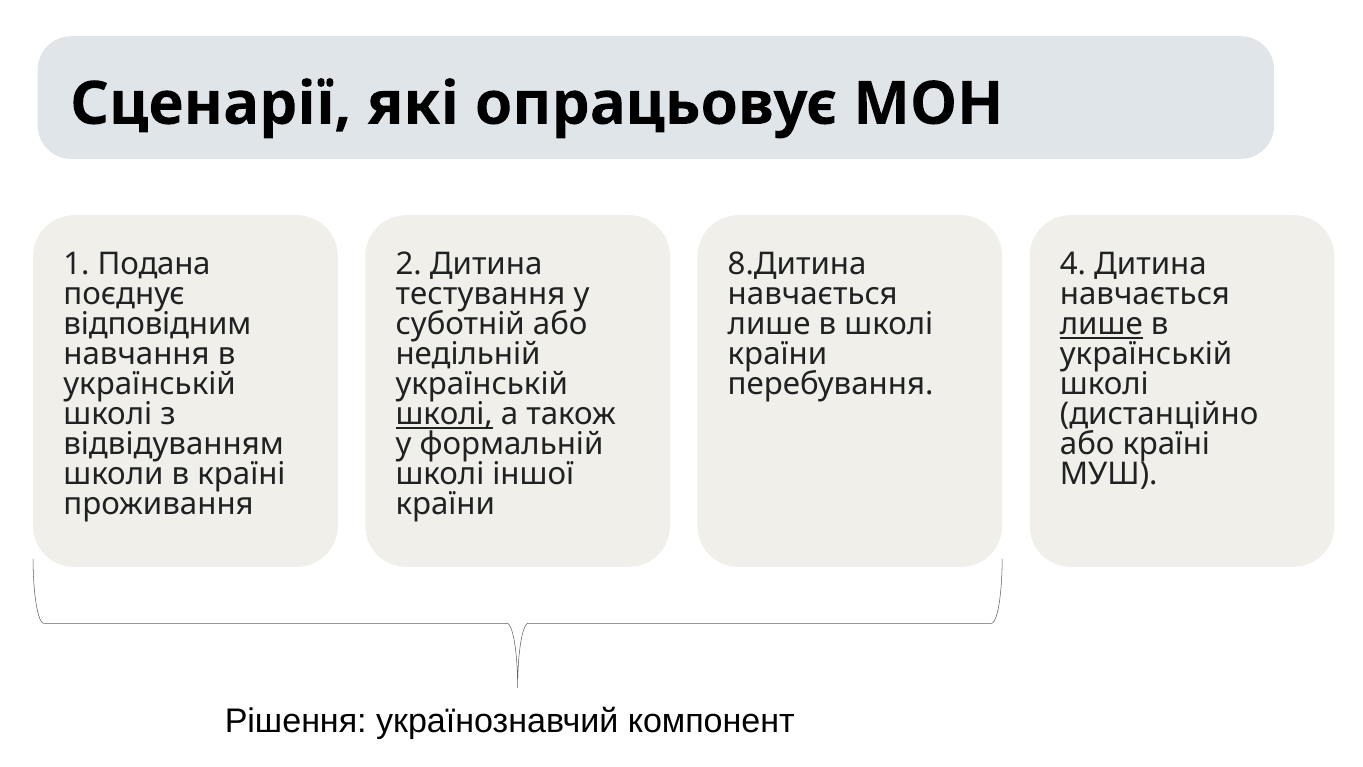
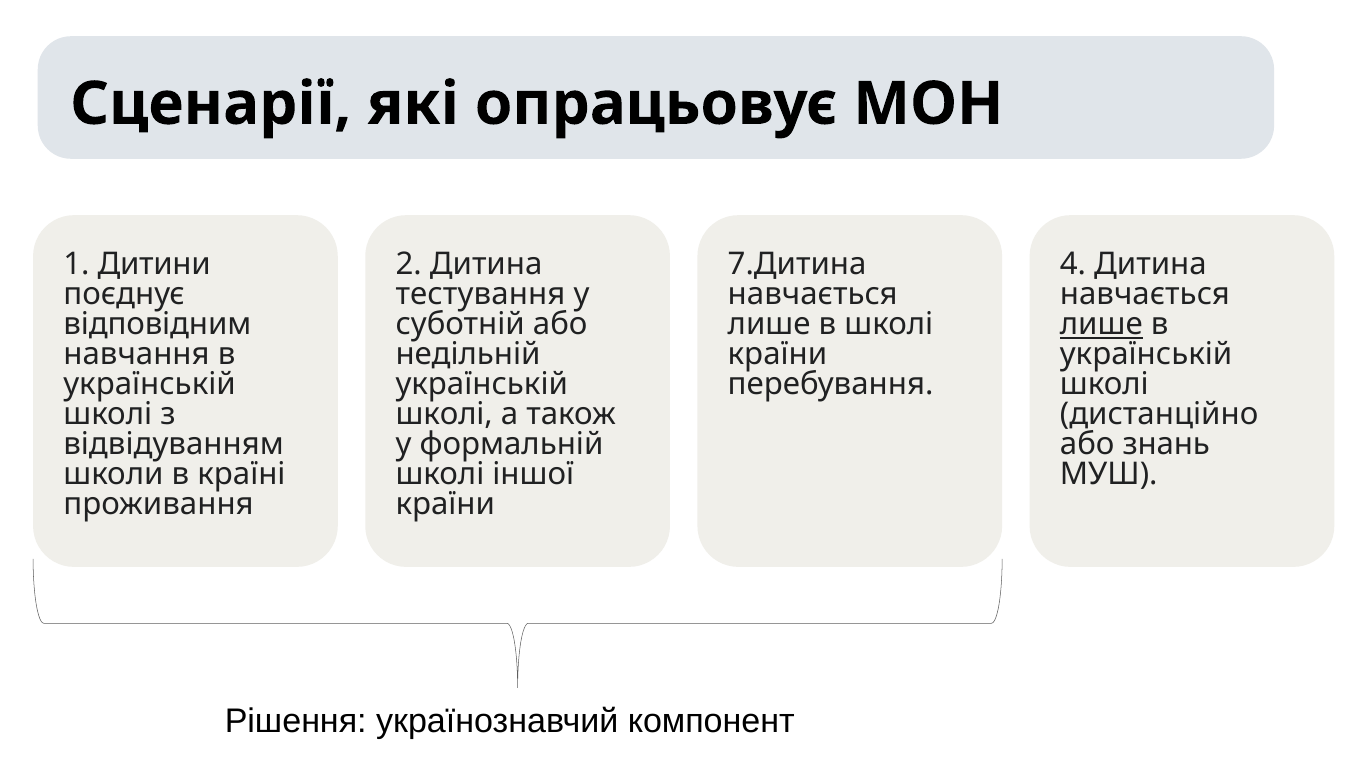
Подана: Подана -> Дитини
8.Дитина: 8.Дитина -> 7.Дитина
школі at (444, 414) underline: present -> none
або країні: країні -> знань
